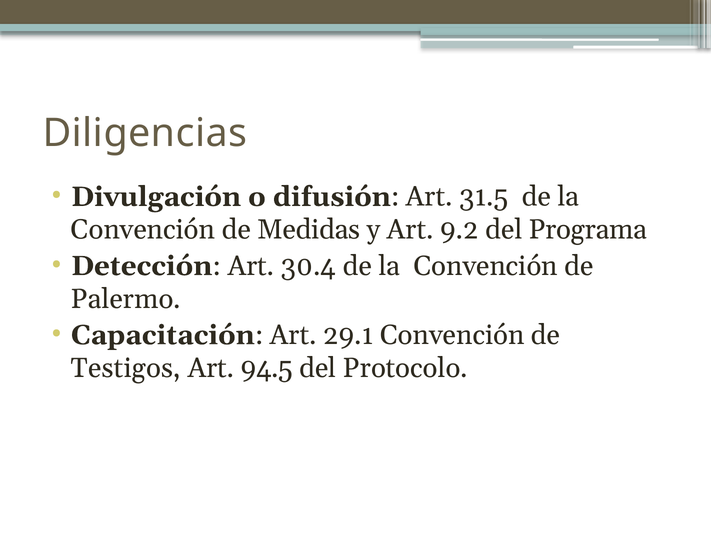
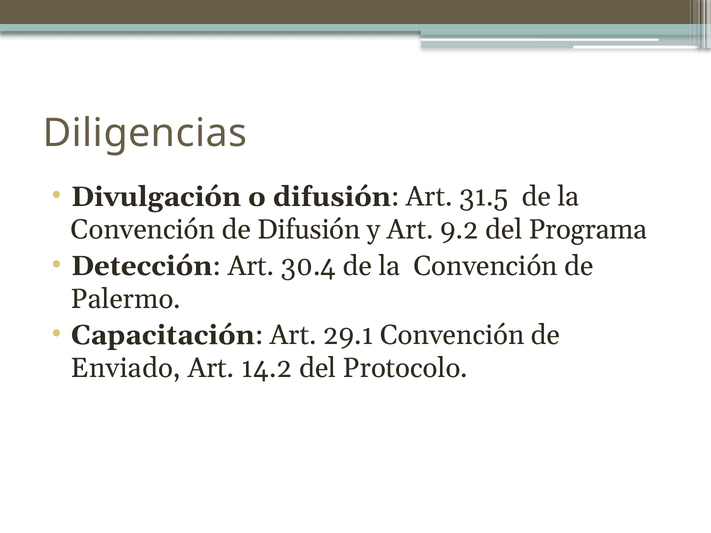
de Medidas: Medidas -> Difusión
Testigos: Testigos -> Enviado
94.5: 94.5 -> 14.2
